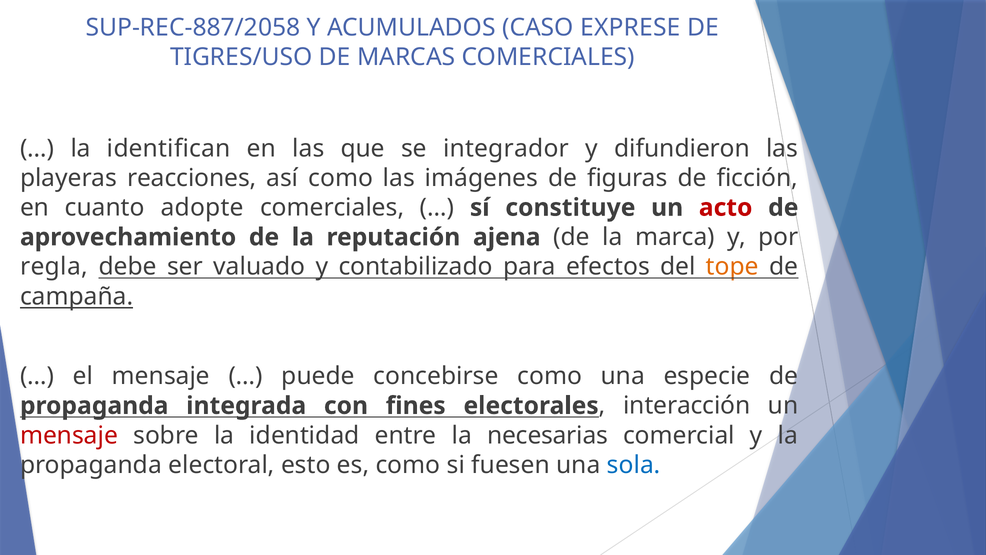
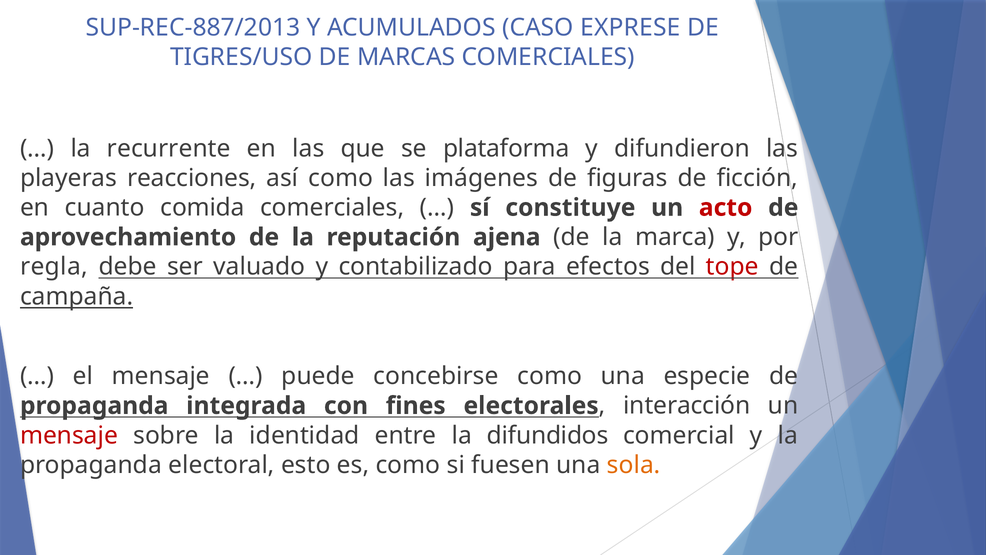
SUP-REC-887/2058: SUP-REC-887/2058 -> SUP-REC-887/2013
identifican: identifican -> recurrente
integrador: integrador -> plataforma
adopte: adopte -> comida
tope colour: orange -> red
necesarias: necesarias -> difundidos
sola colour: blue -> orange
